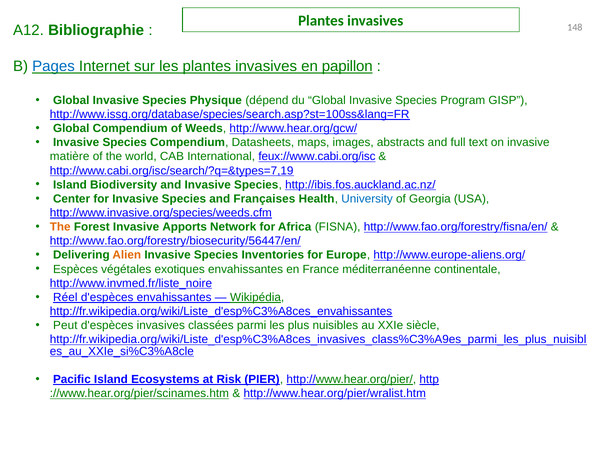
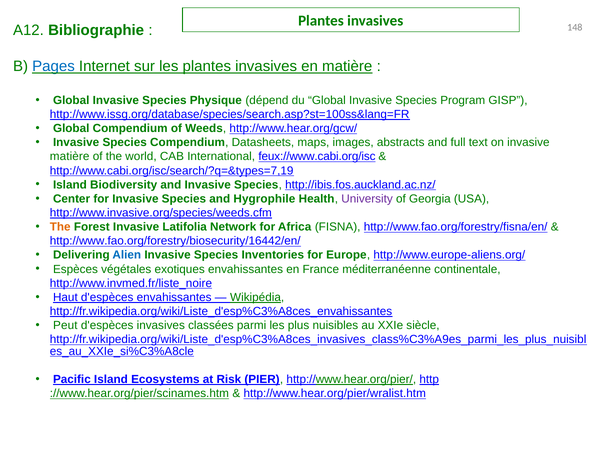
en papillon: papillon -> matière
Françaises: Françaises -> Hygrophile
University colour: blue -> purple
Apports: Apports -> Latifolia
http://www.fao.org/forestry/biosecurity/56447/en/: http://www.fao.org/forestry/biosecurity/56447/en/ -> http://www.fao.org/forestry/biosecurity/16442/en/
Alien colour: orange -> blue
Réel: Réel -> Haut
